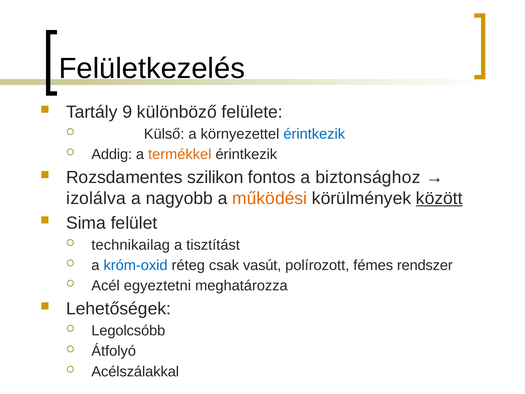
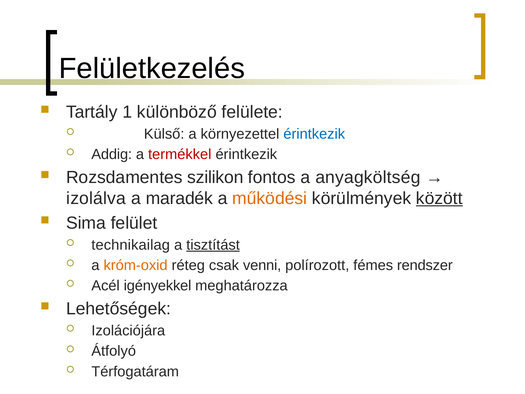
9: 9 -> 1
termékkel colour: orange -> red
biztonsághoz: biztonsághoz -> anyagköltség
nagyobb: nagyobb -> maradék
tisztítást underline: none -> present
króm-oxid colour: blue -> orange
vasút: vasút -> venni
egyeztetni: egyeztetni -> igényekkel
Legolcsóbb: Legolcsóbb -> Izolációjára
Acélszálakkal: Acélszálakkal -> Térfogatáram
